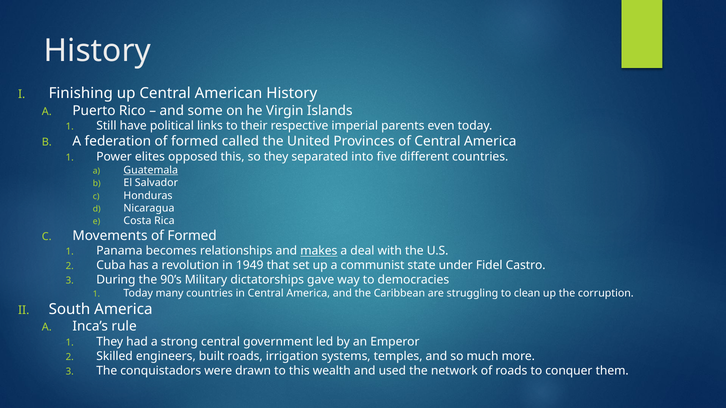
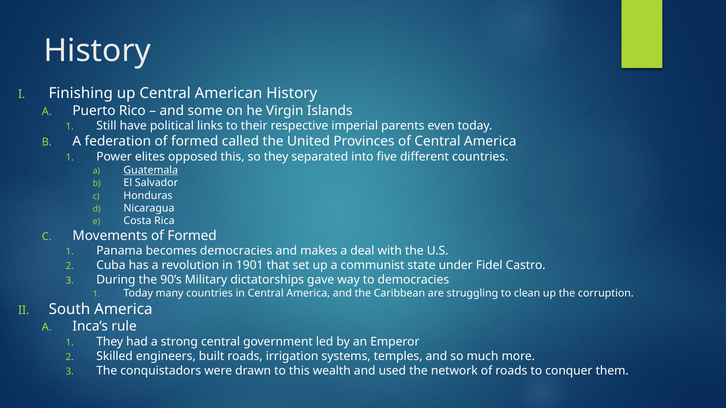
becomes relationships: relationships -> democracies
makes underline: present -> none
1949: 1949 -> 1901
